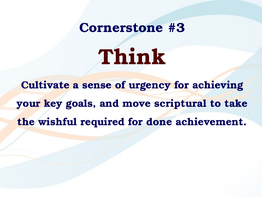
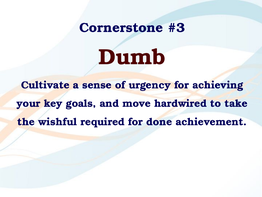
Think: Think -> Dumb
scriptural: scriptural -> hardwired
